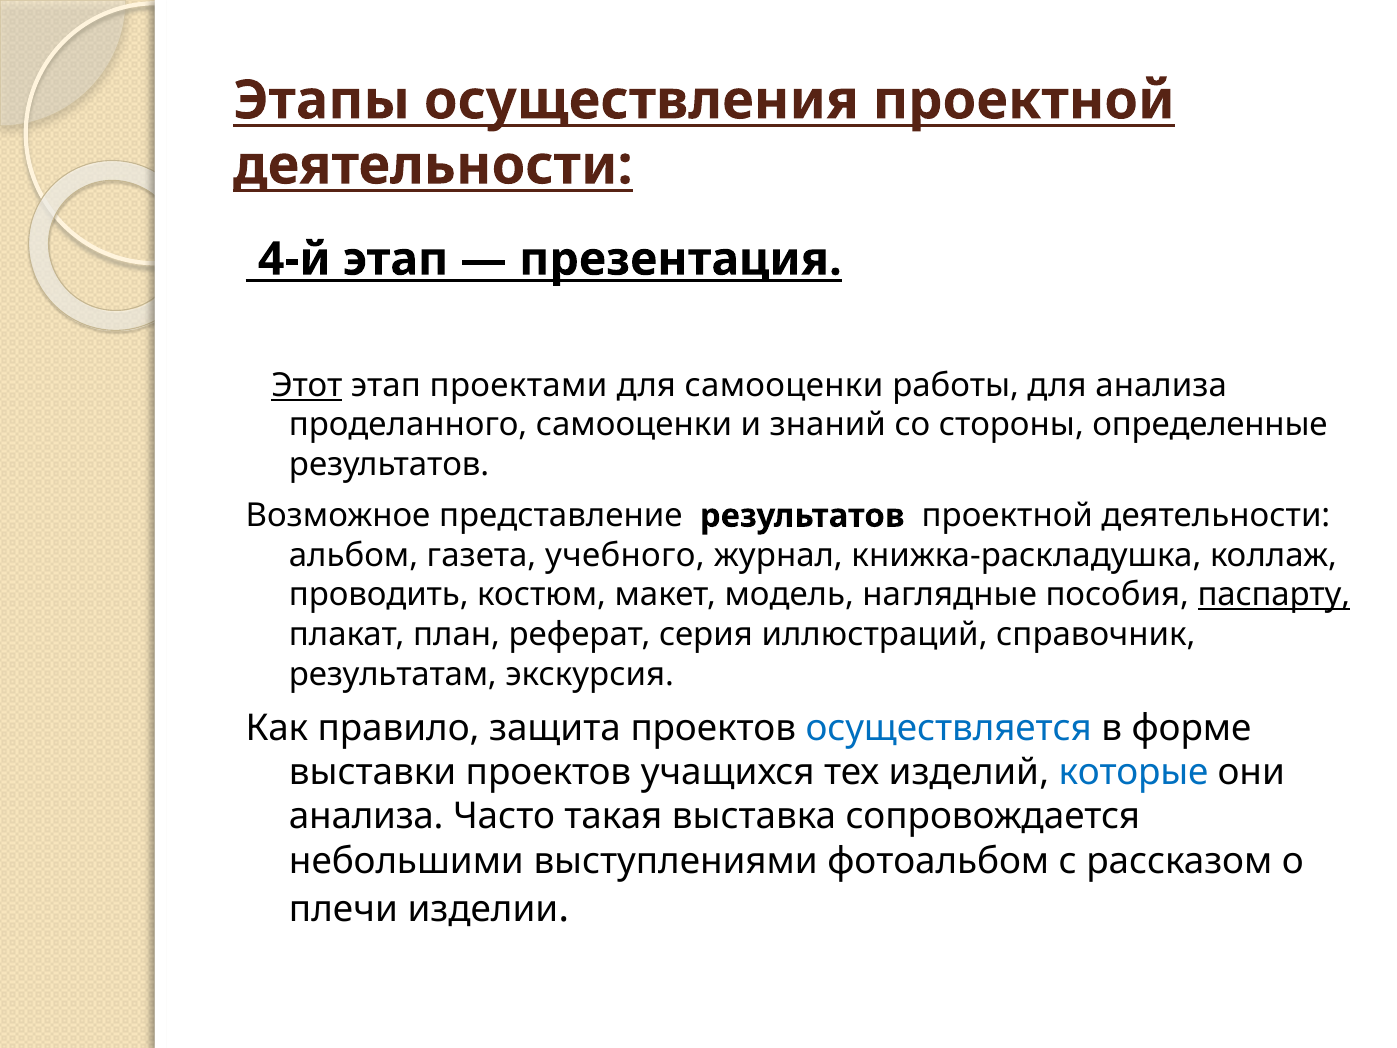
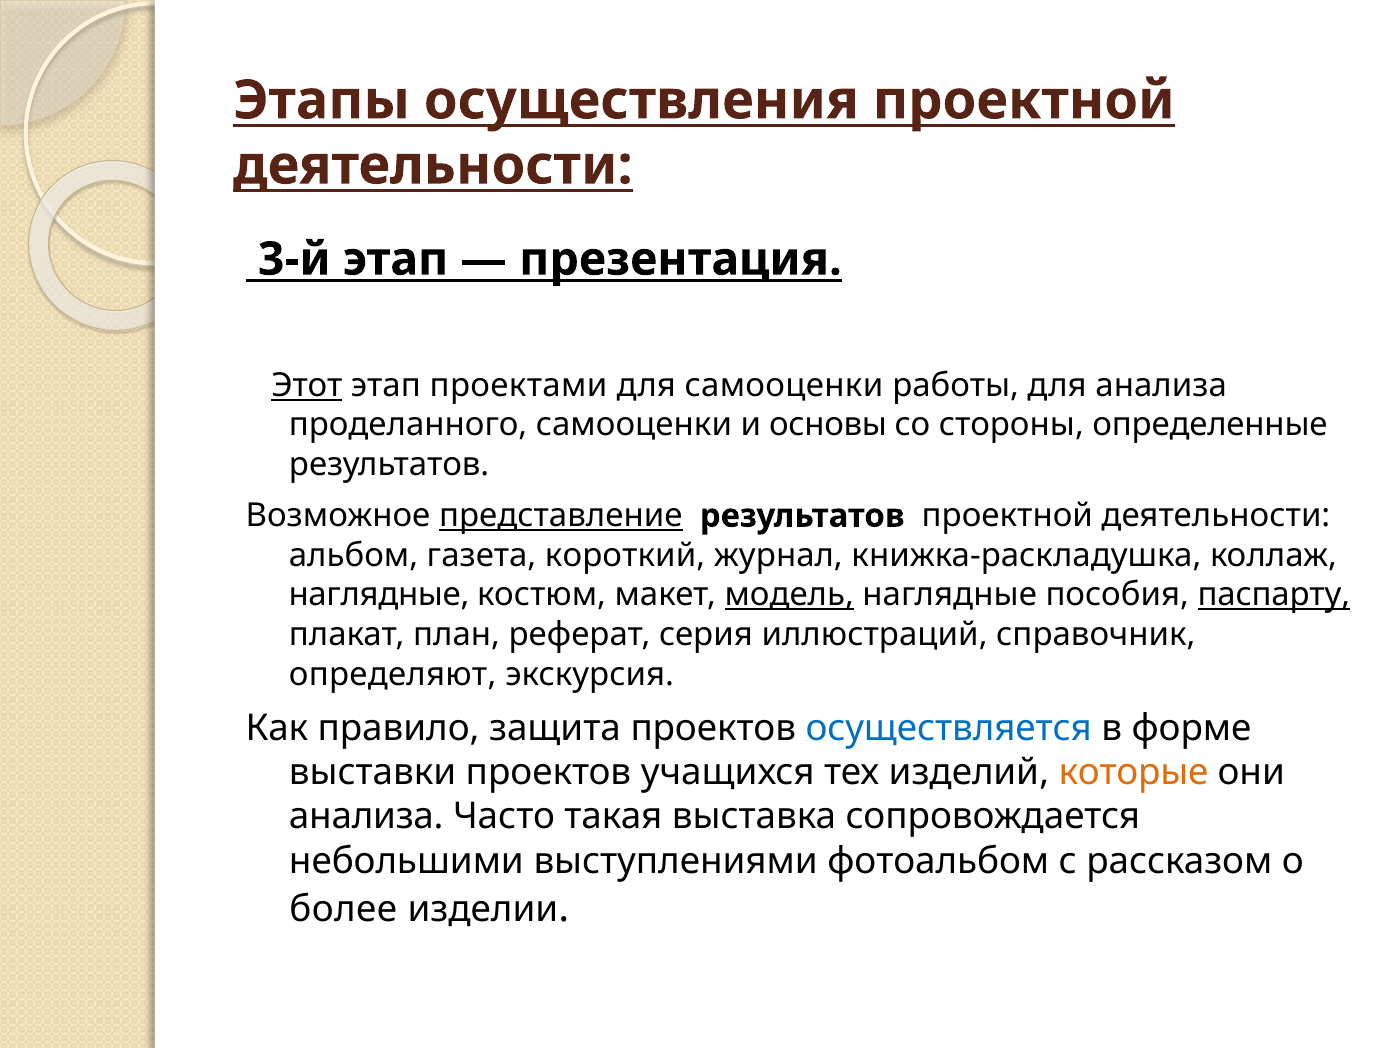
4-й: 4-й -> 3-й
знаний: знаний -> основы
представление underline: none -> present
учебного: учебного -> короткий
проводить at (379, 595): проводить -> наглядные
модель underline: none -> present
результатам: результатам -> определяют
которые colour: blue -> orange
плечи: плечи -> более
